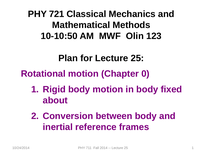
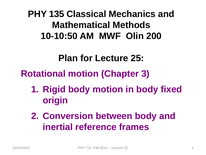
721: 721 -> 135
123: 123 -> 200
0: 0 -> 3
about: about -> origin
